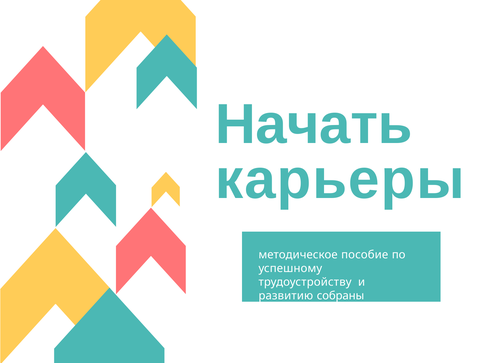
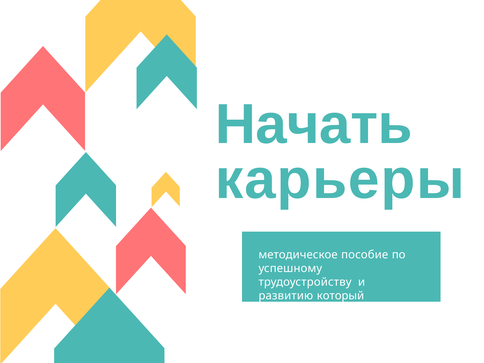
собраны: собраны -> который
